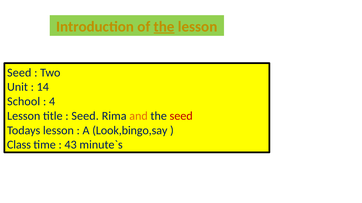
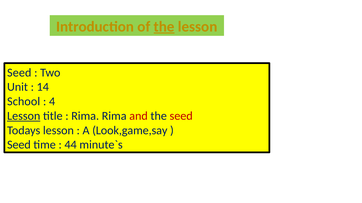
Lesson at (24, 116) underline: none -> present
Seed at (85, 116): Seed -> Rima
and colour: orange -> red
Look,bingo,say: Look,bingo,say -> Look,game,say
Class at (19, 145): Class -> Seed
43: 43 -> 44
